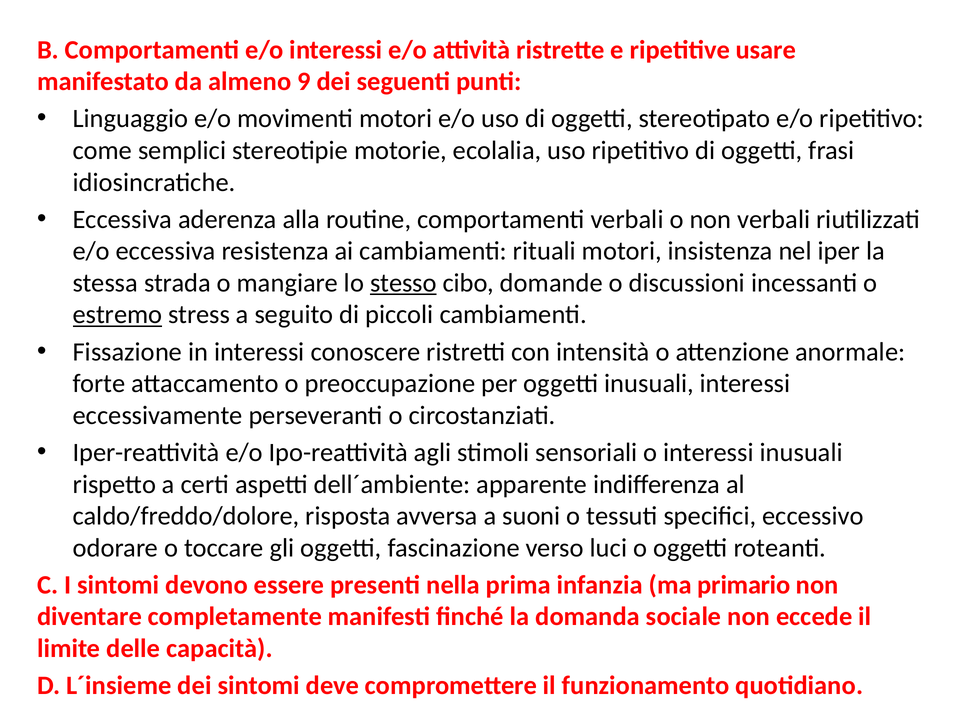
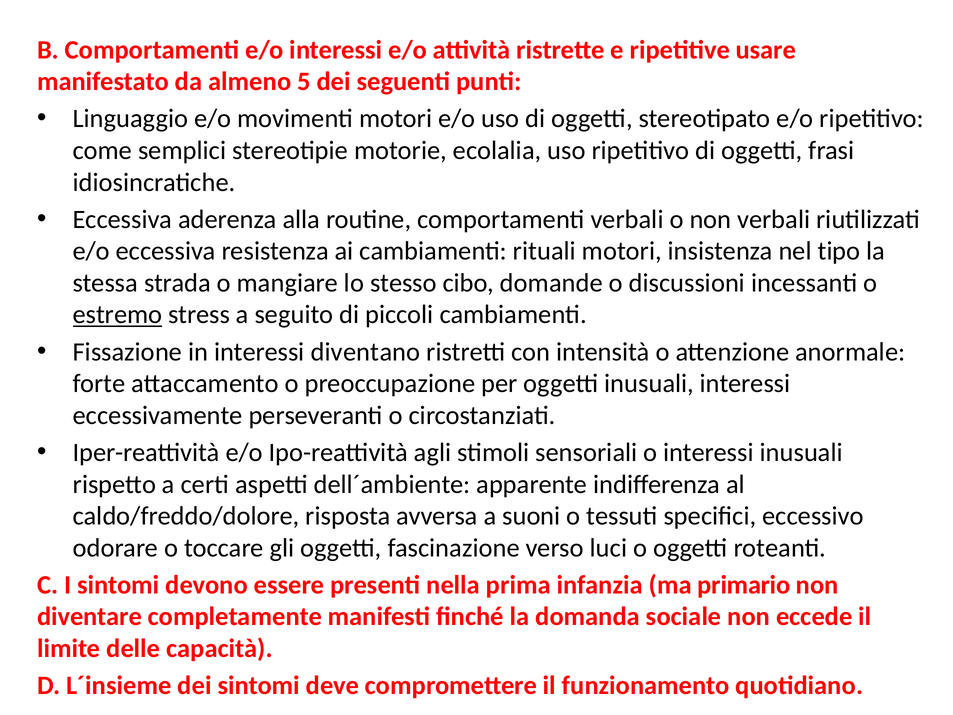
9: 9 -> 5
iper: iper -> tipo
stesso underline: present -> none
conoscere: conoscere -> diventano
